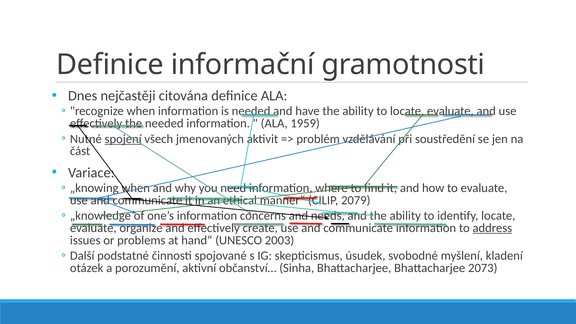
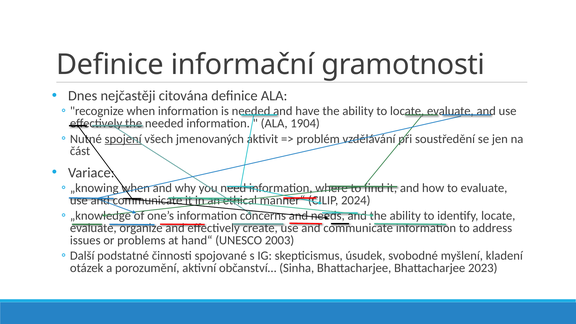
1959: 1959 -> 1904
2079: 2079 -> 2024
address underline: present -> none
2073: 2073 -> 2023
